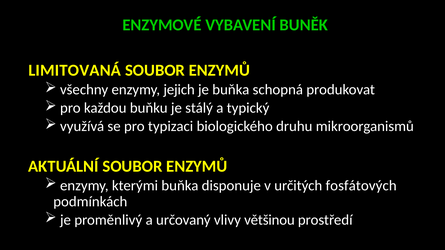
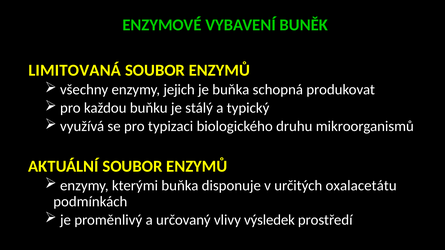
fosfátových: fosfátových -> oxalacetátu
většinou: většinou -> výsledek
